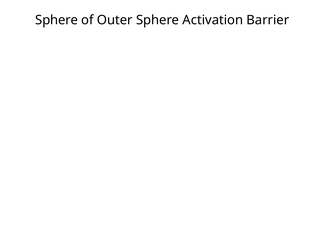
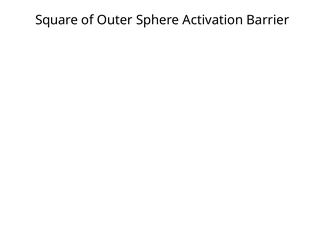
Sphere at (57, 20): Sphere -> Square
